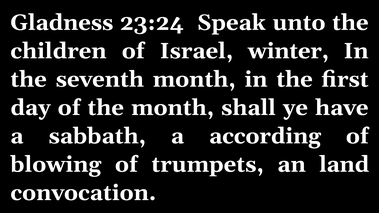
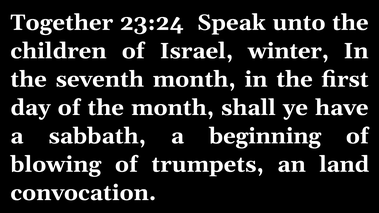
Gladness: Gladness -> Together
according: according -> beginning
